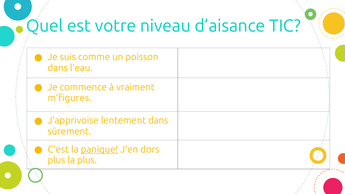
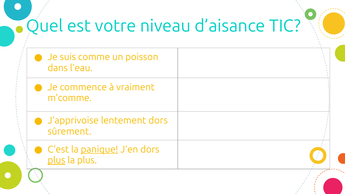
m’figures: m’figures -> m’comme
lentement dans: dans -> dors
plus at (56, 160) underline: none -> present
